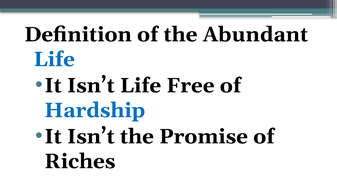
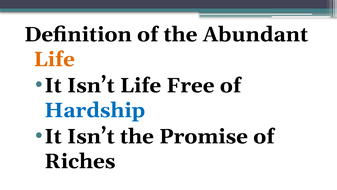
Life at (54, 59) colour: blue -> orange
